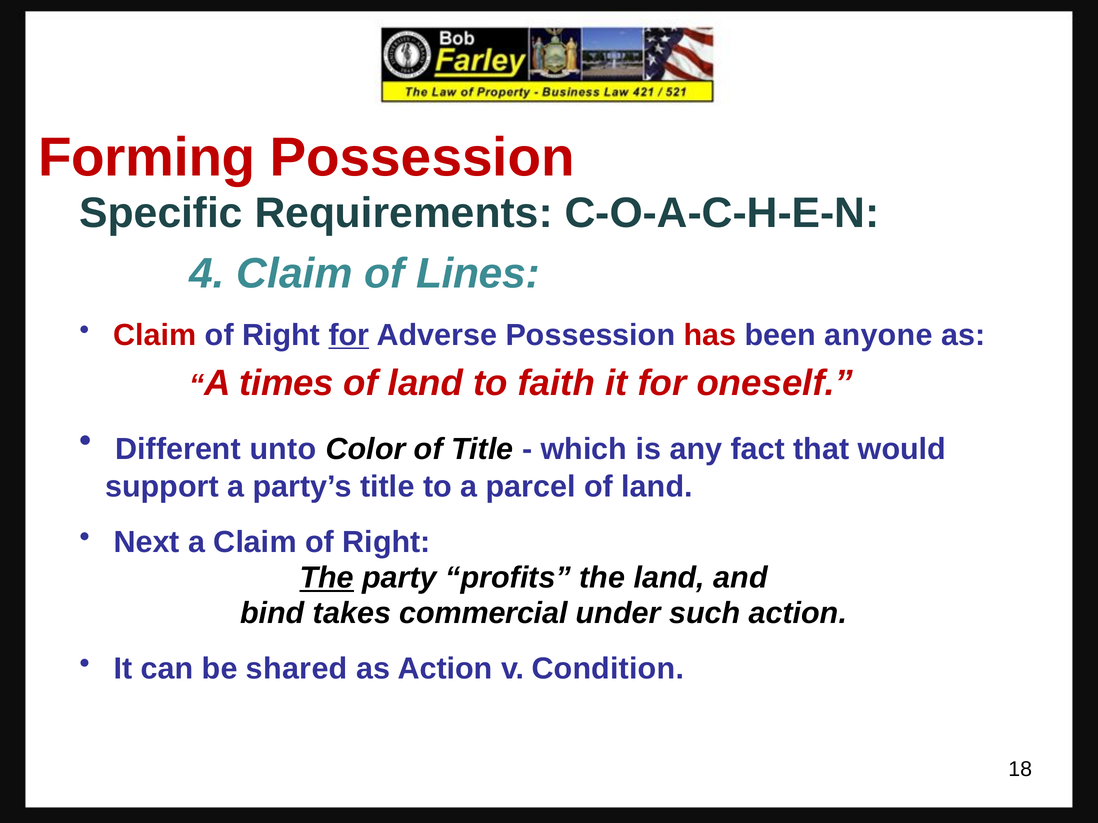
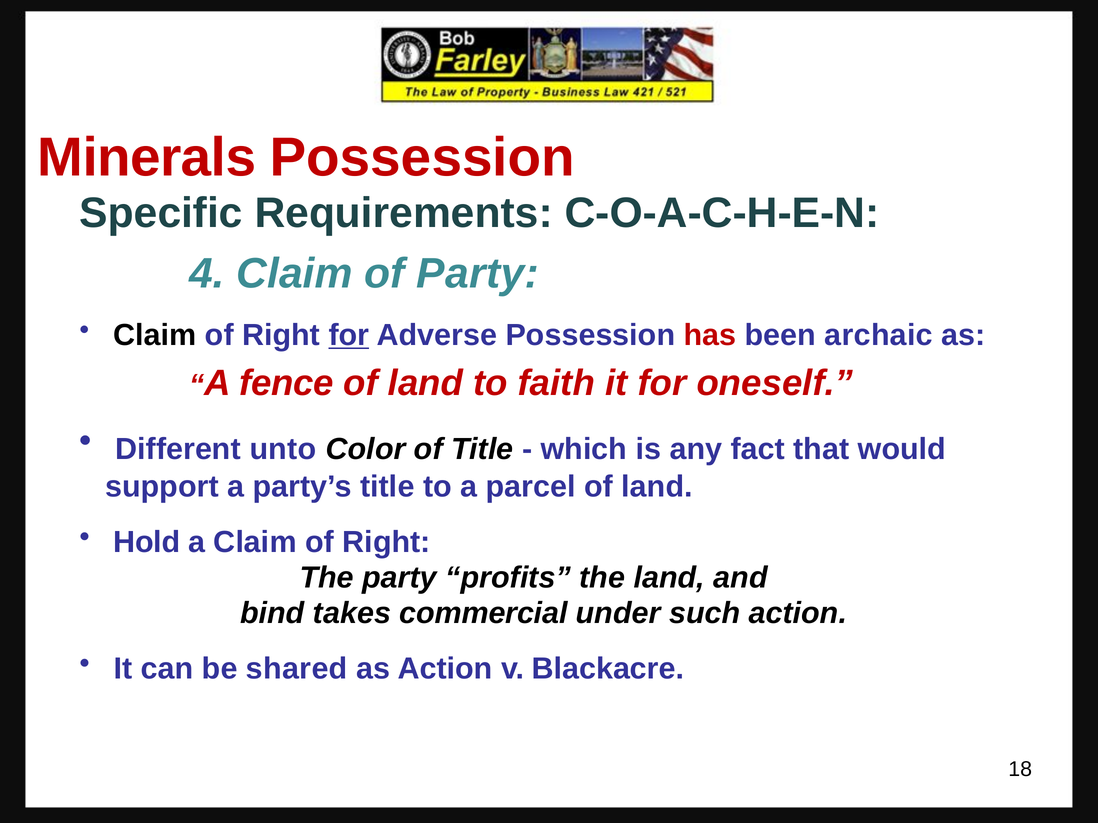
Forming: Forming -> Minerals
of Lines: Lines -> Party
Claim at (155, 335) colour: red -> black
anyone: anyone -> archaic
times: times -> fence
Next: Next -> Hold
The at (327, 578) underline: present -> none
Condition: Condition -> Blackacre
